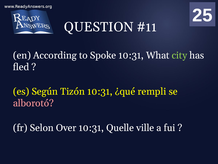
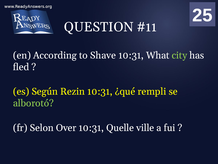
Spoke: Spoke -> Shave
Tizón: Tizón -> Rezin
alborotó colour: pink -> light green
